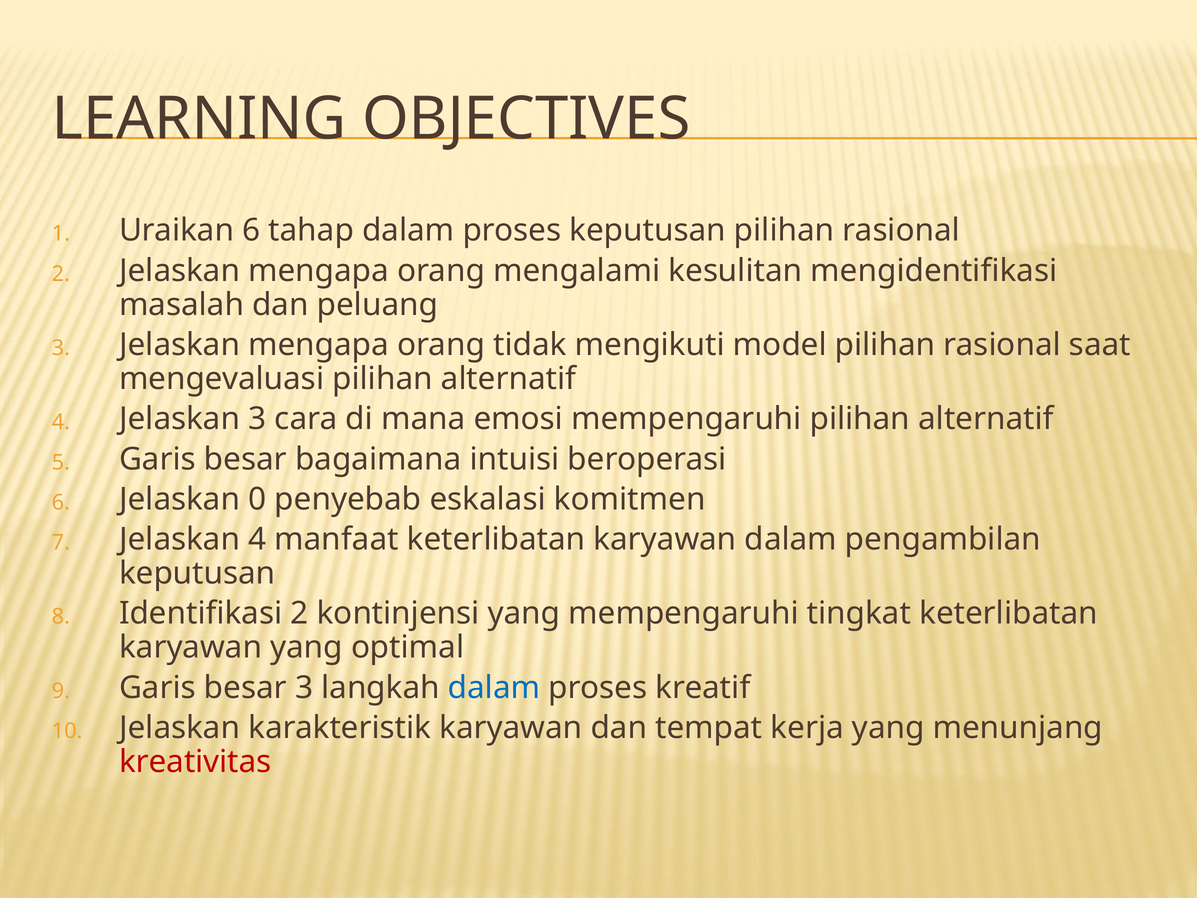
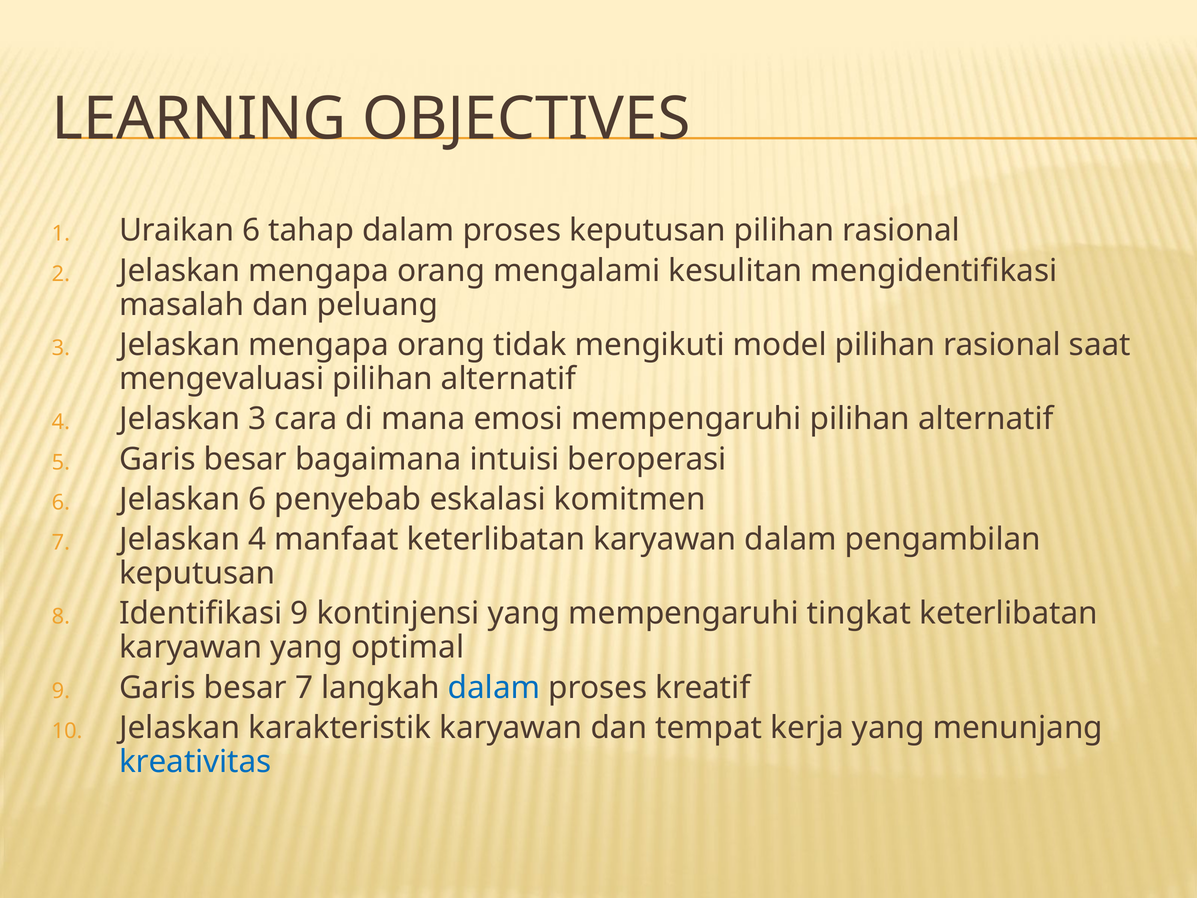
Jelaskan 0: 0 -> 6
Identifikasi 2: 2 -> 9
besar 3: 3 -> 7
kreativitas colour: red -> blue
